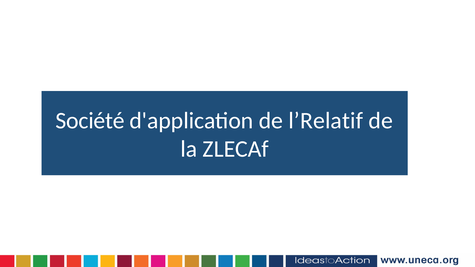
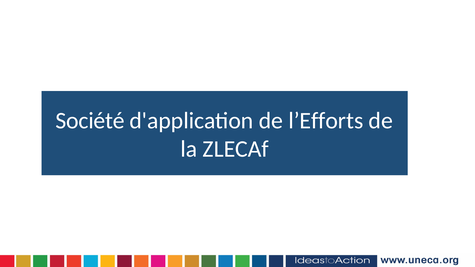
l’Relatif: l’Relatif -> l’Efforts
